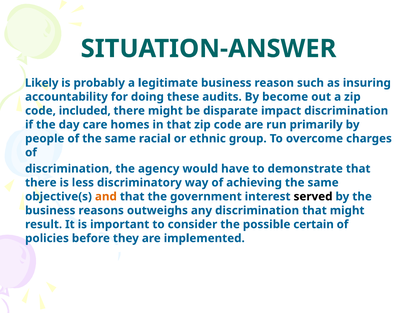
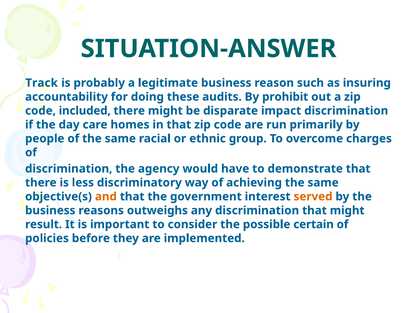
Likely: Likely -> Track
become: become -> prohibit
served colour: black -> orange
